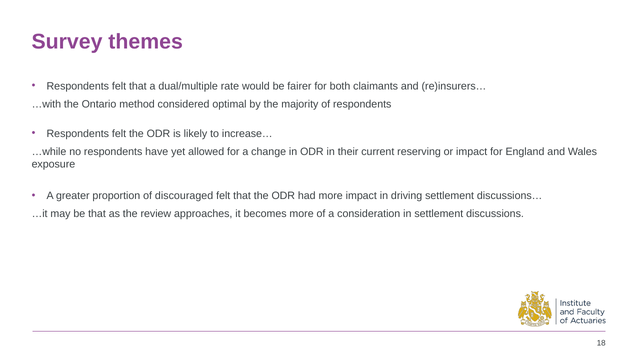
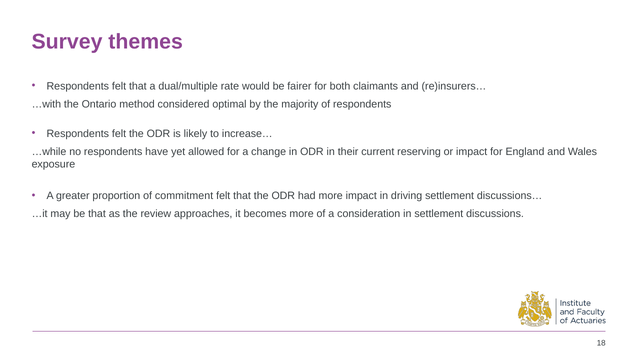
discouraged: discouraged -> commitment
